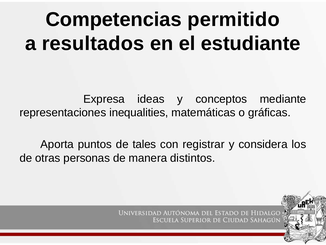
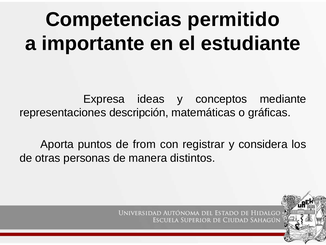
resultados: resultados -> importante
inequalities: inequalities -> descripción
tales: tales -> from
